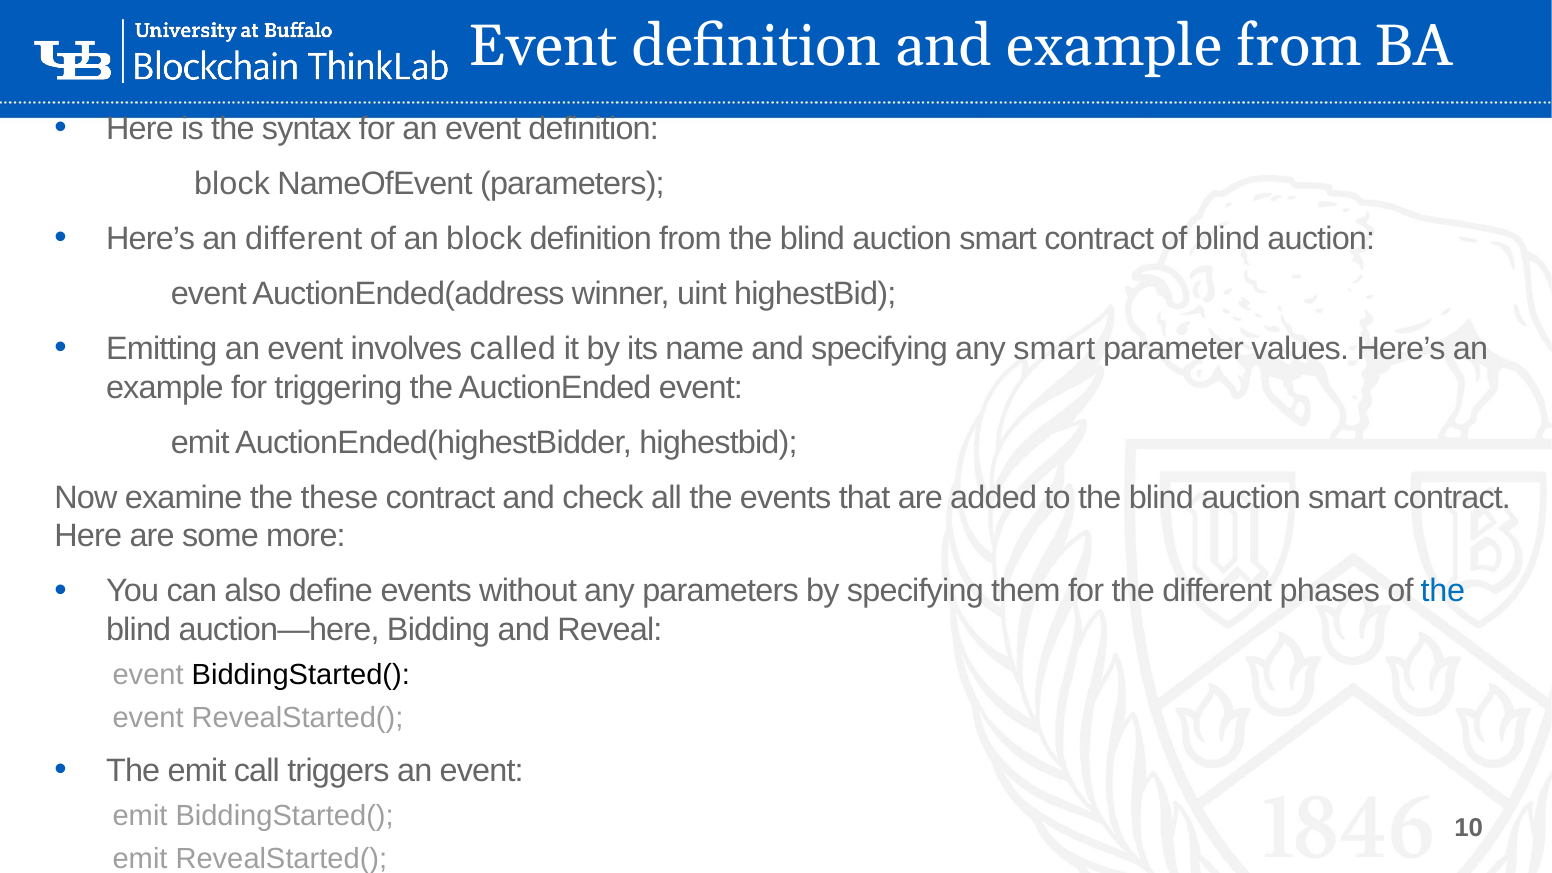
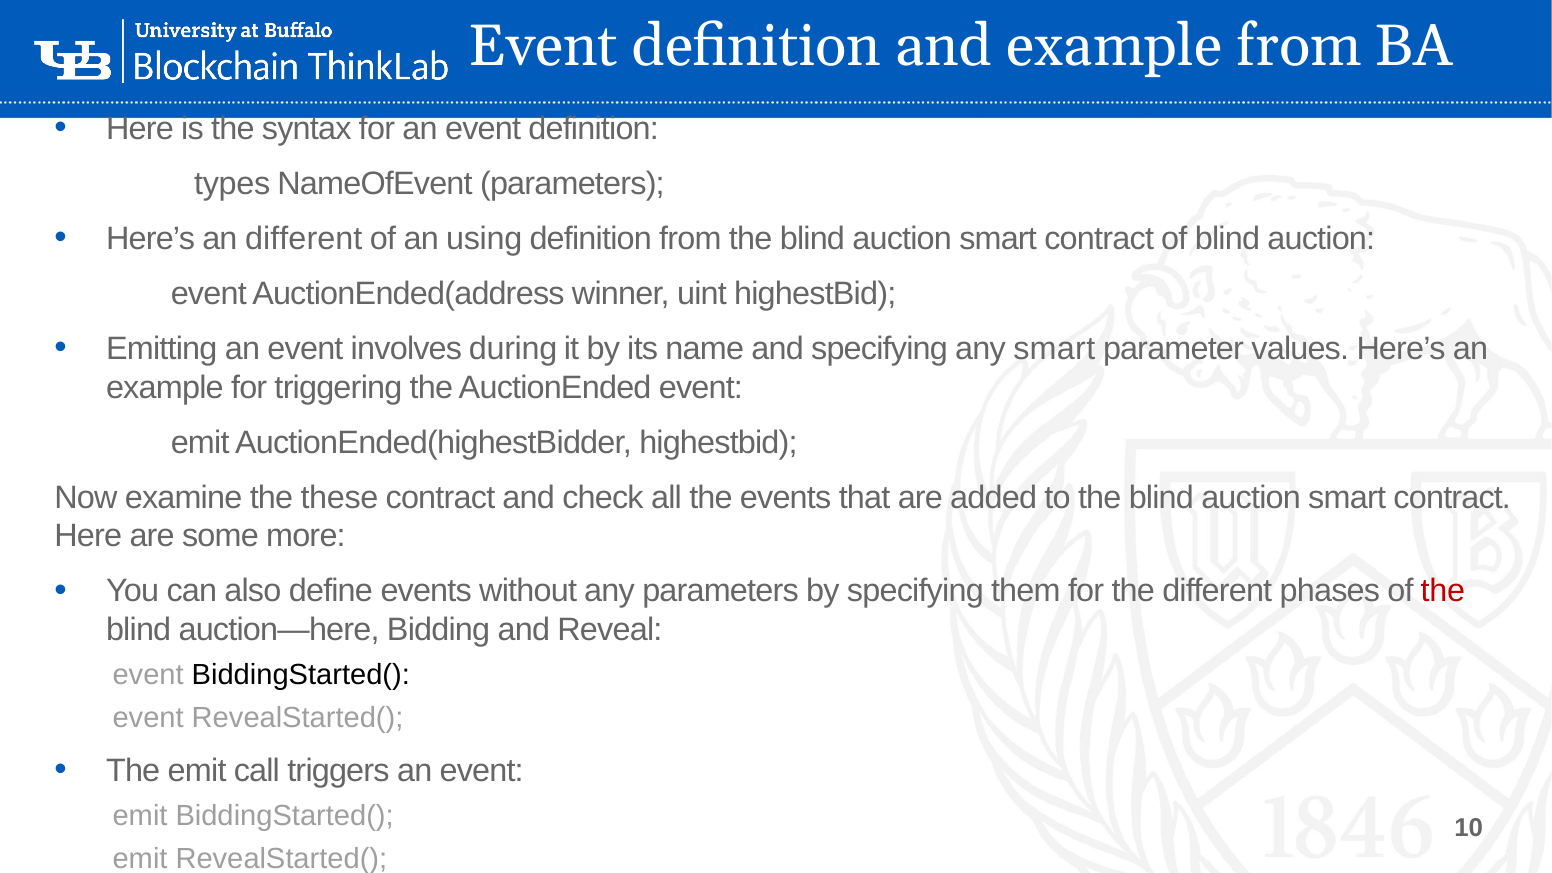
block at (232, 184): block -> types
an block: block -> using
called: called -> during
the at (1443, 591) colour: blue -> red
